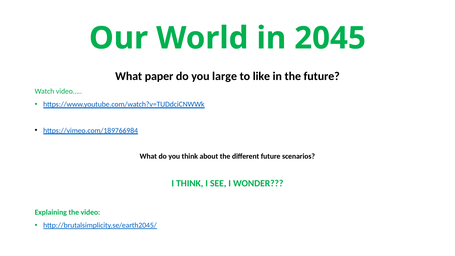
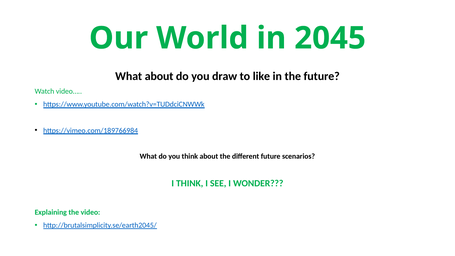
What paper: paper -> about
large: large -> draw
